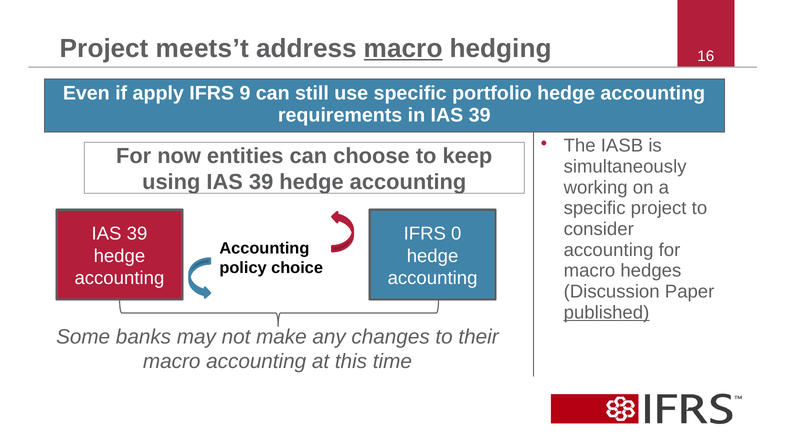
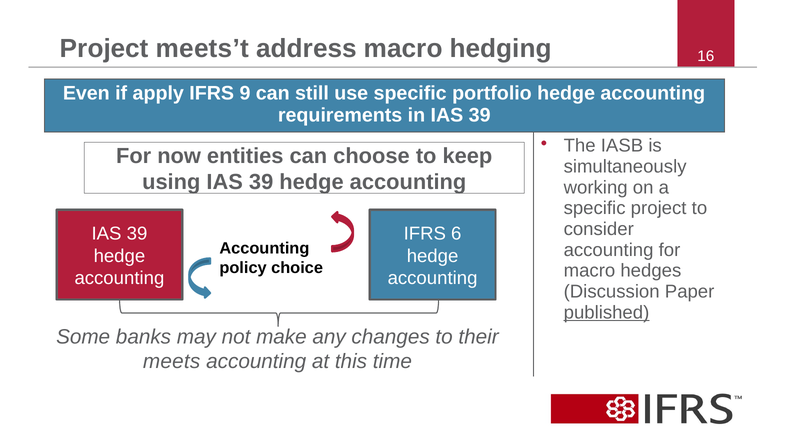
macro at (403, 49) underline: present -> none
0: 0 -> 6
macro at (172, 362): macro -> meets
